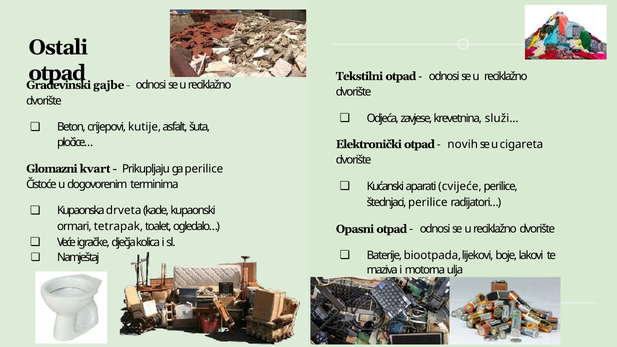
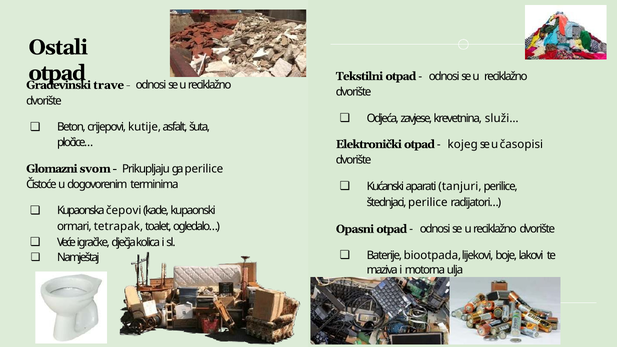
gajbe: gajbe -> trave
novih: novih -> kojeg
cigareta: cigareta -> časopisi
kvart: kvart -> svom
cvijeće: cvijeće -> tanjuri
drveta: drveta -> čepovi
